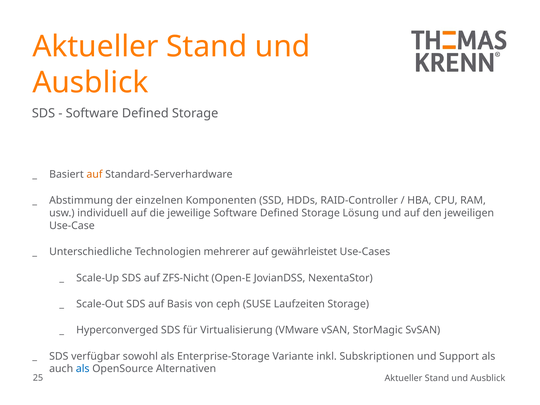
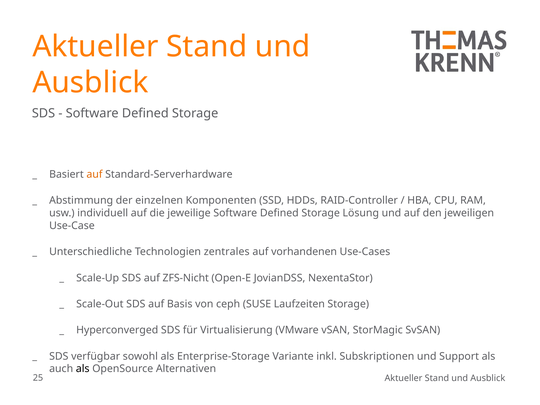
mehrerer: mehrerer -> zentrales
gewährleistet: gewährleistet -> vorhandenen
als at (83, 369) colour: blue -> black
